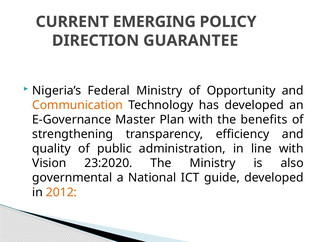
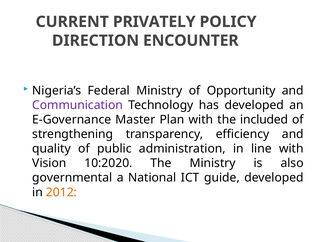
EMERGING: EMERGING -> PRIVATELY
GUARANTEE: GUARANTEE -> ENCOUNTER
Communication colour: orange -> purple
benefits: benefits -> included
23:2020: 23:2020 -> 10:2020
